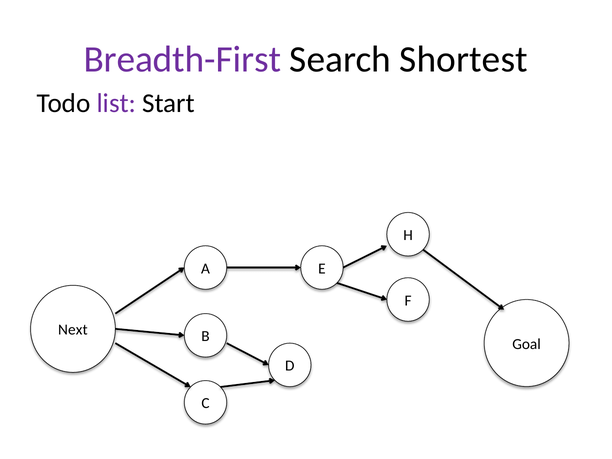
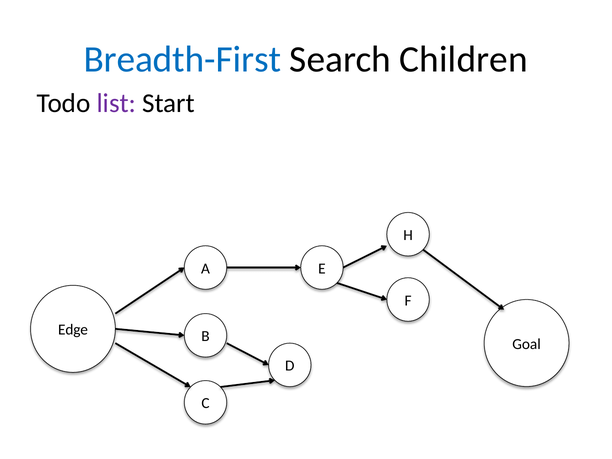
Breadth-First colour: purple -> blue
Shortest: Shortest -> Children
Next: Next -> Edge
